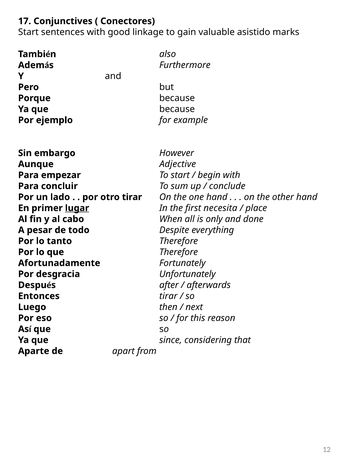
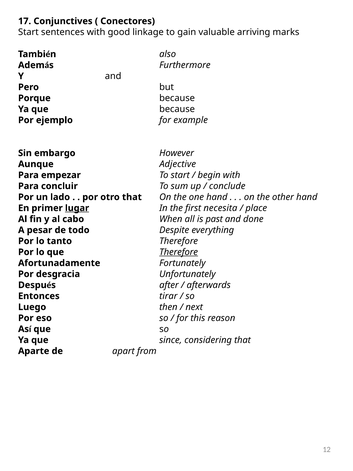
asistido: asistido -> arriving
otro tirar: tirar -> that
only: only -> past
Therefore at (179, 252) underline: none -> present
